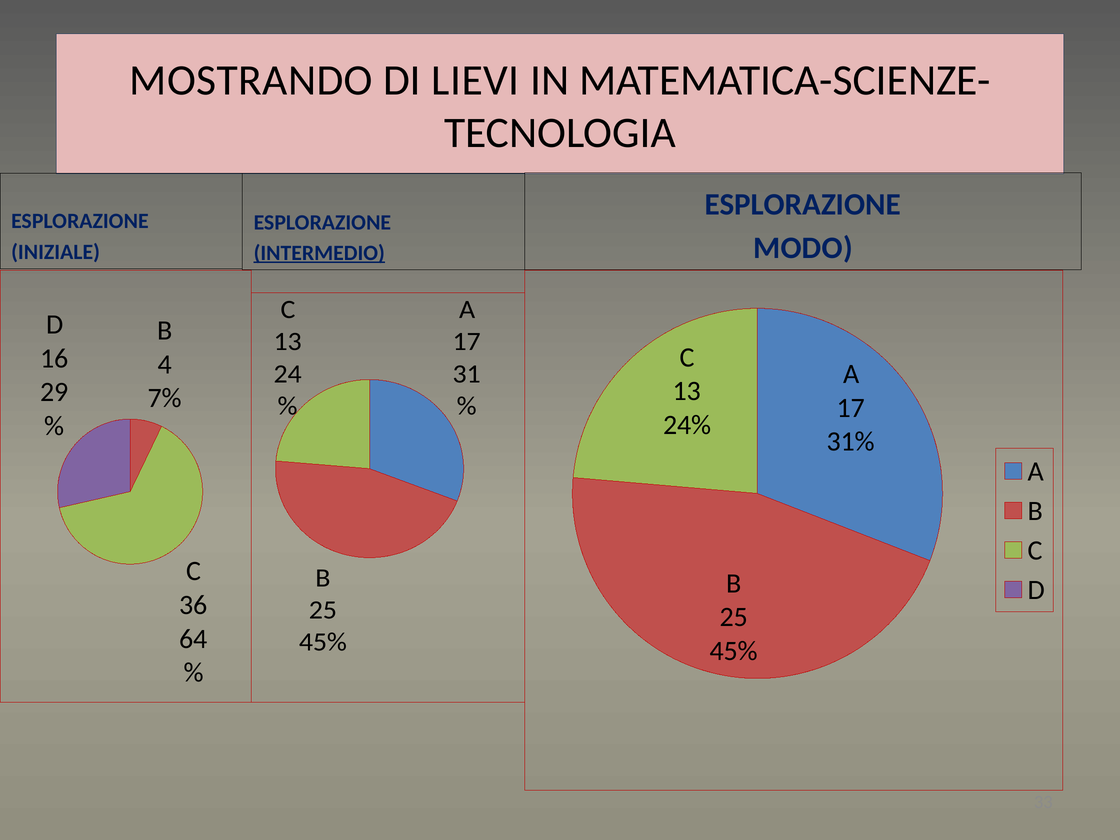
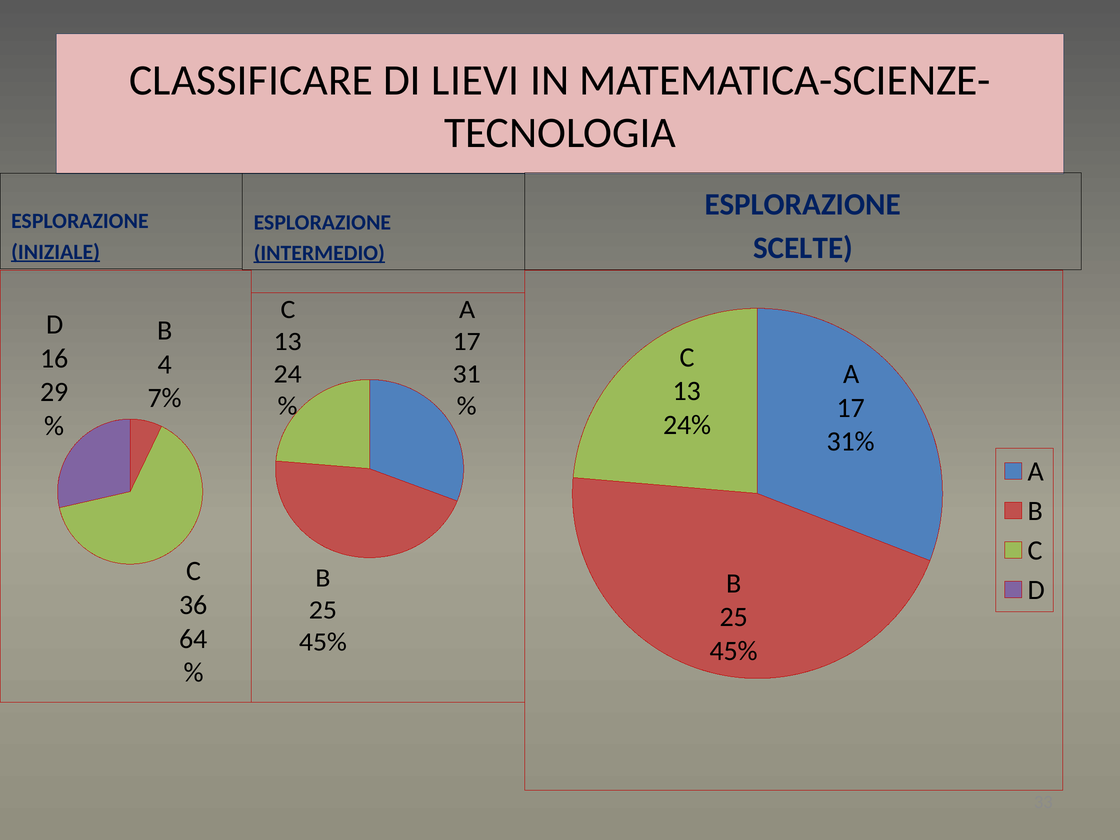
MOSTRANDO: MOSTRANDO -> CLASSIFICARE
MODO: MODO -> SCELTE
INIZIALE underline: none -> present
